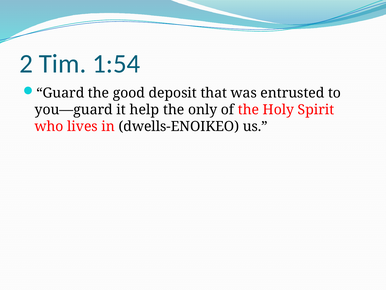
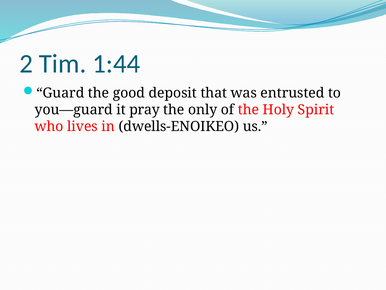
1:54: 1:54 -> 1:44
help: help -> pray
